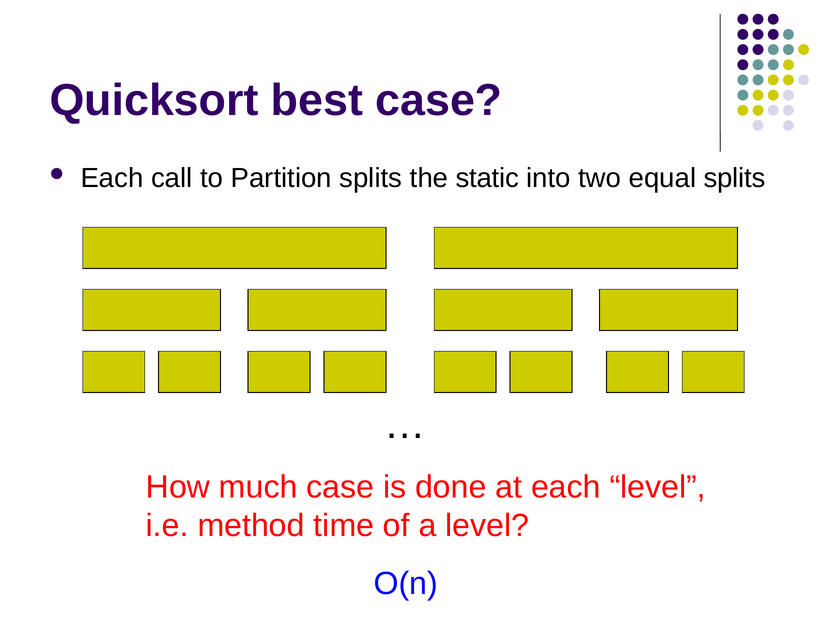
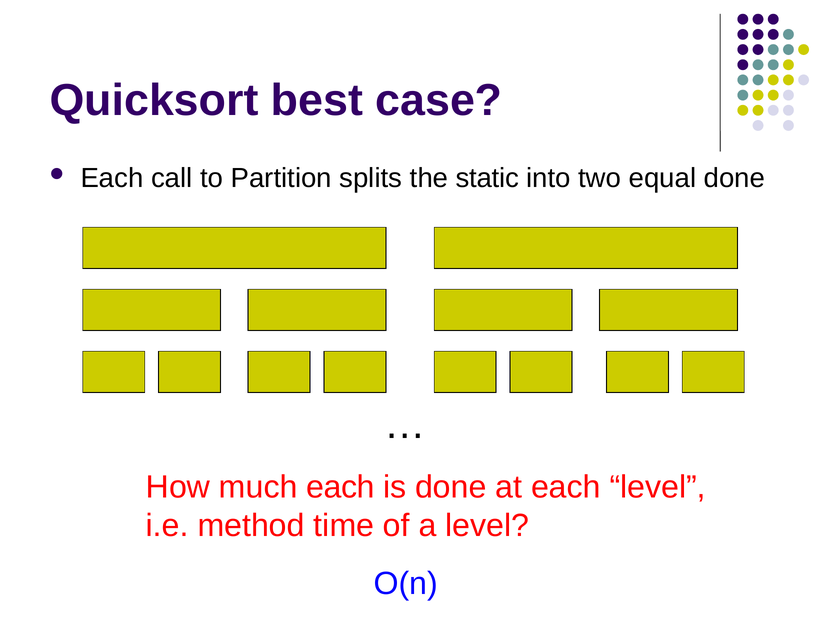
equal splits: splits -> done
much case: case -> each
